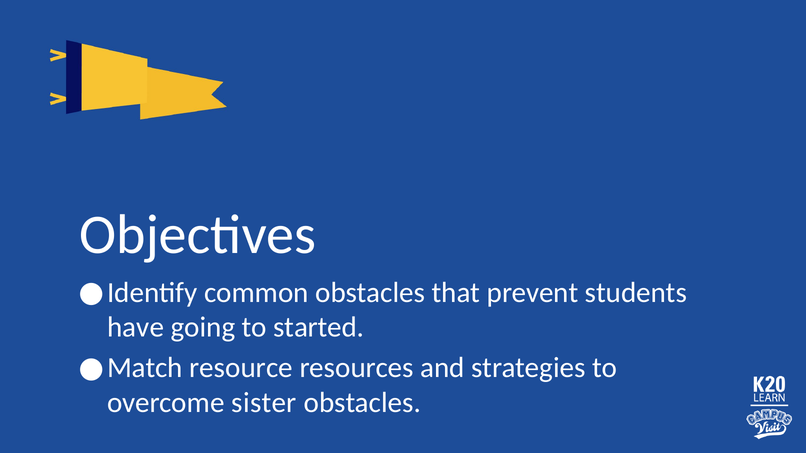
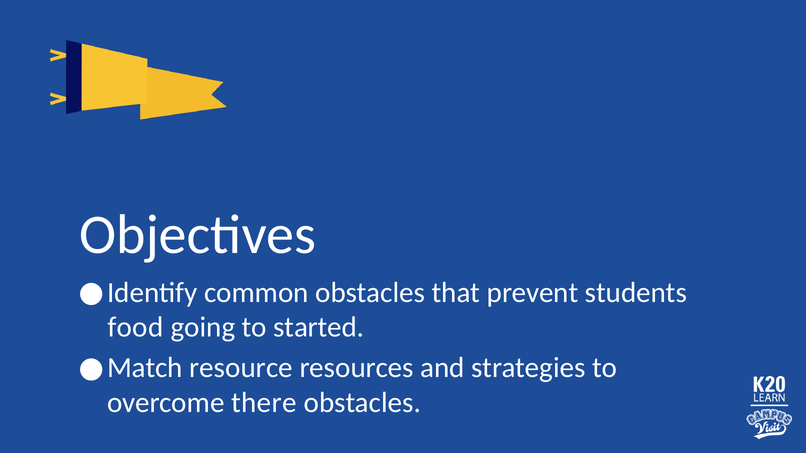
have: have -> food
sister: sister -> there
